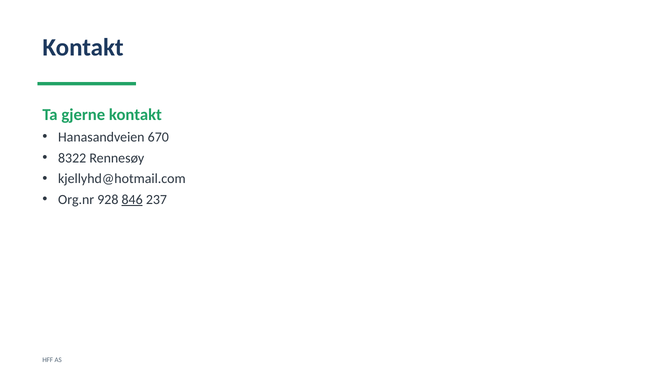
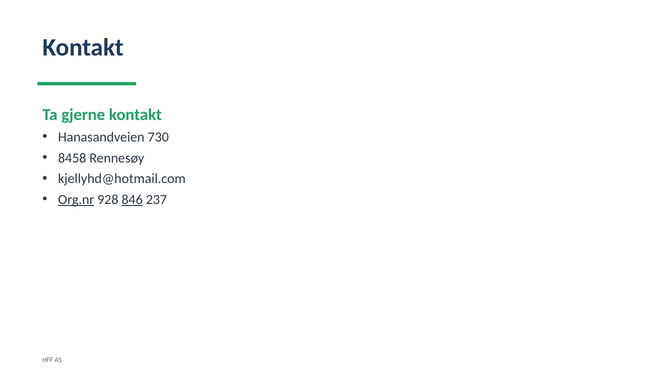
670: 670 -> 730
8322: 8322 -> 8458
Org.nr underline: none -> present
